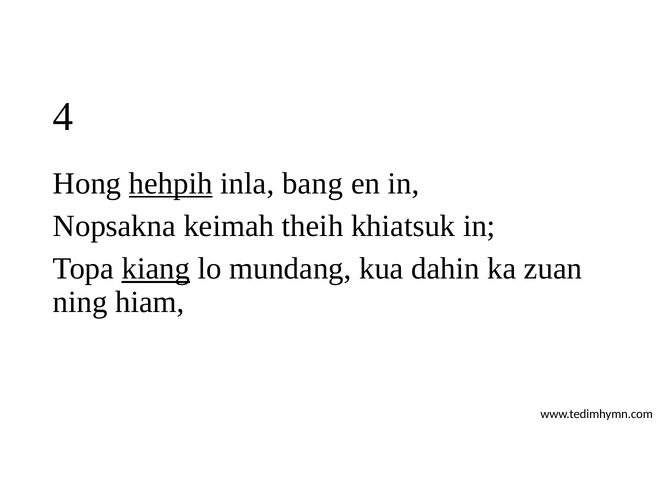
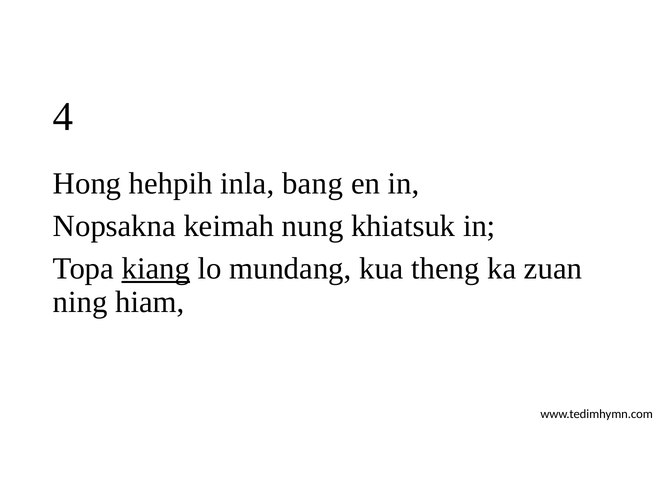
hehpih underline: present -> none
theih: theih -> nung
dahin: dahin -> theng
